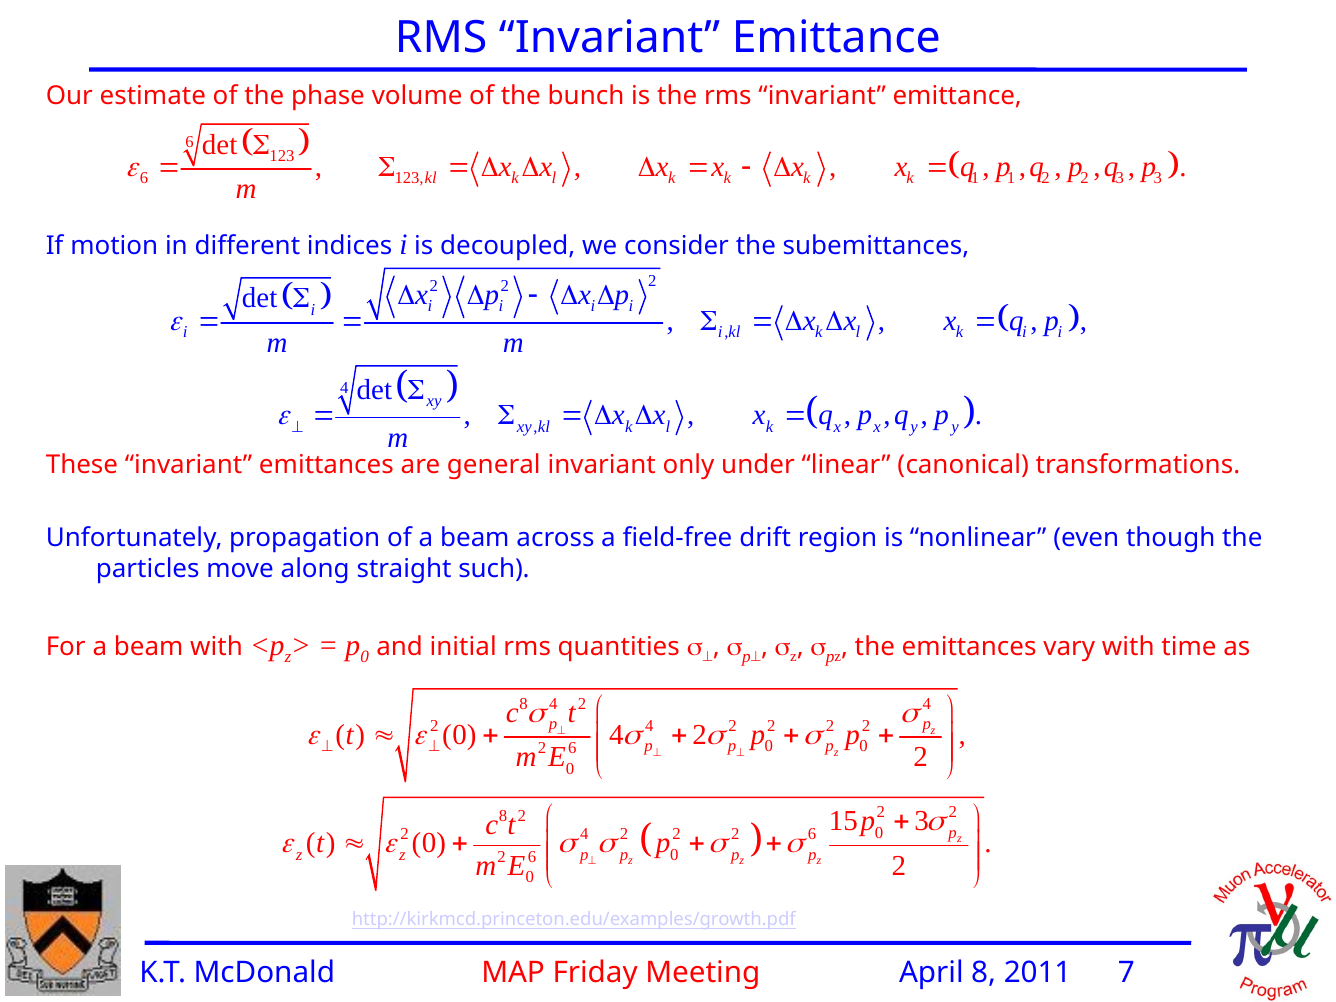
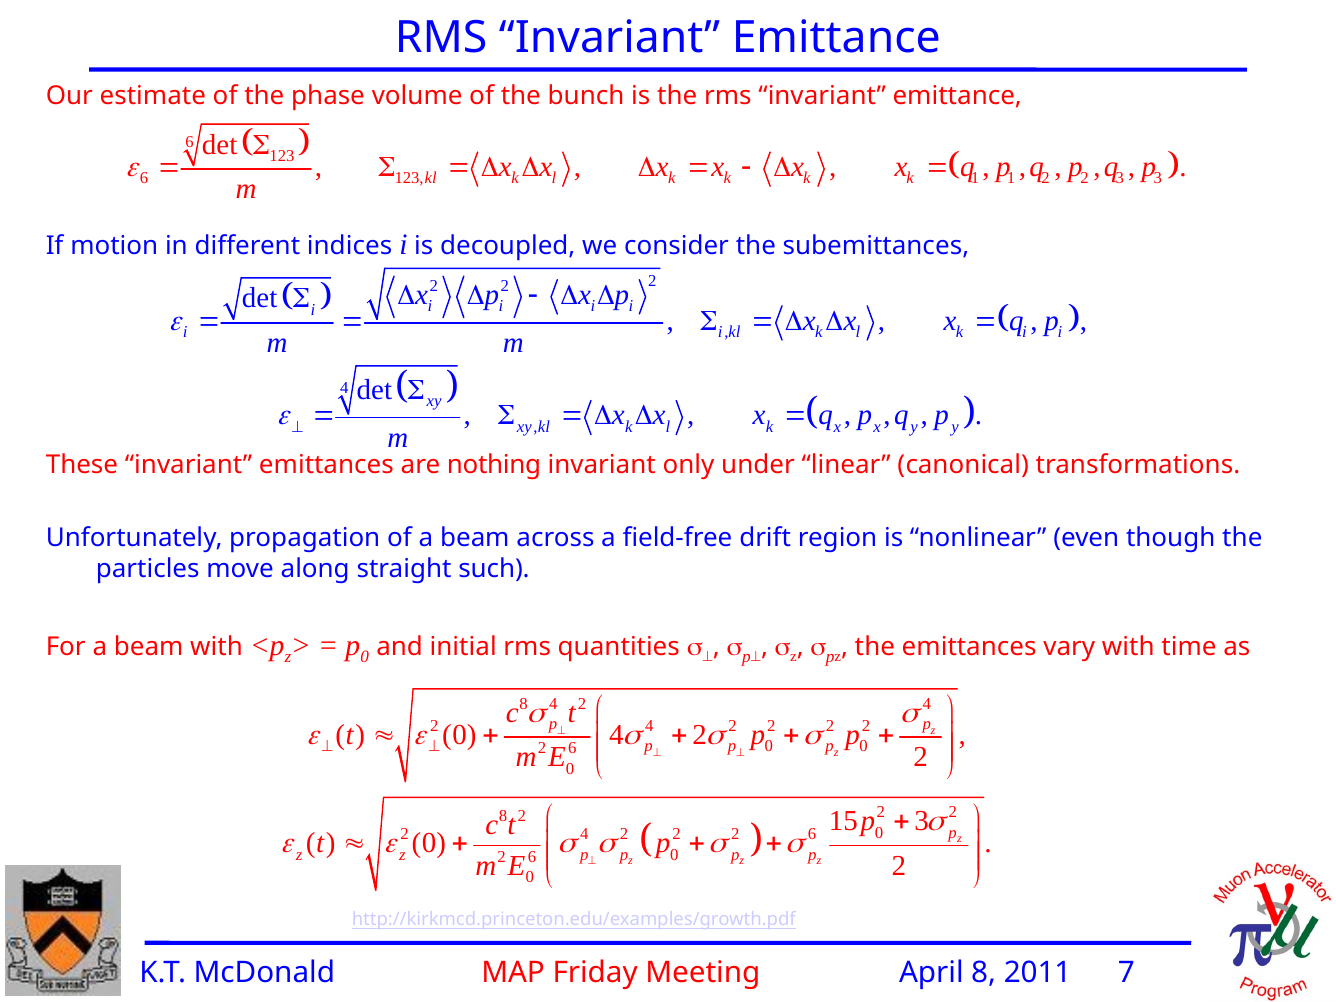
general: general -> nothing
